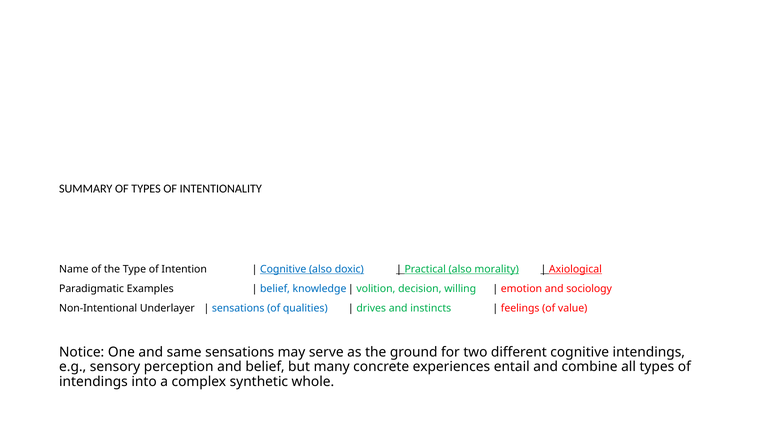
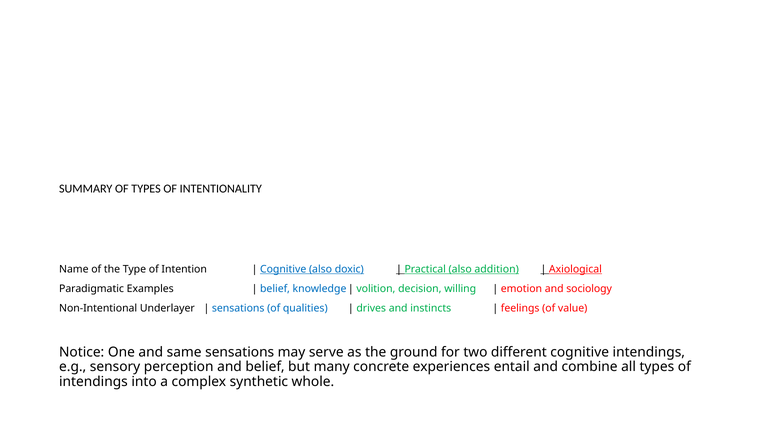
morality: morality -> addition
